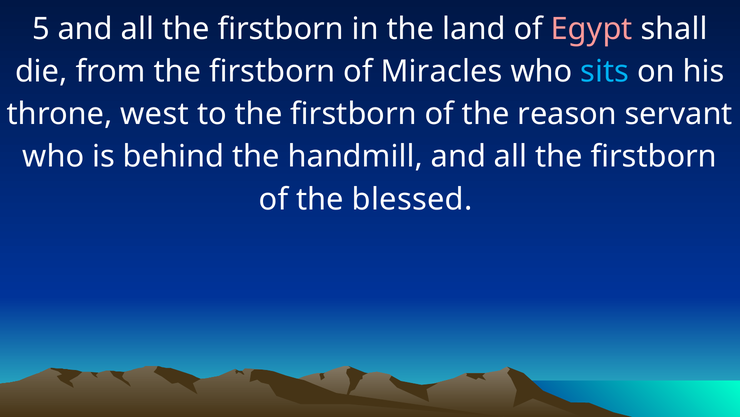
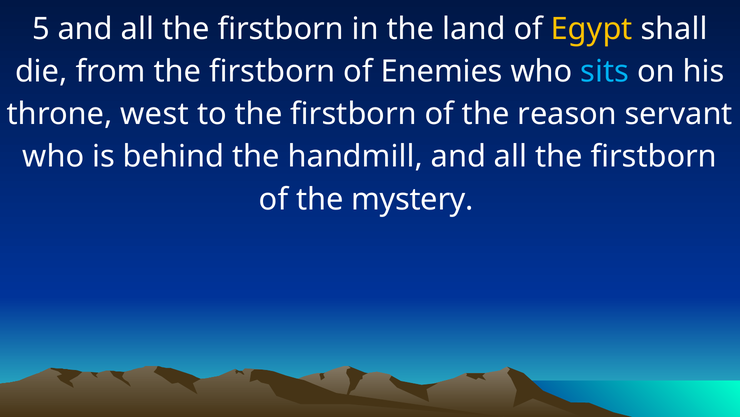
Egypt colour: pink -> yellow
Miracles: Miracles -> Enemies
blessed: blessed -> mystery
